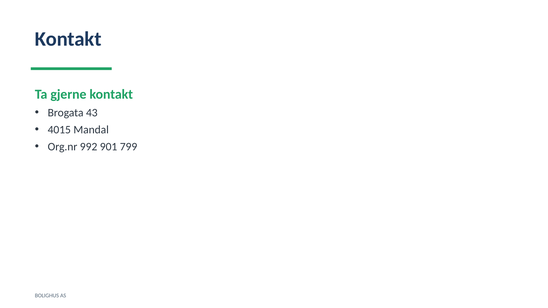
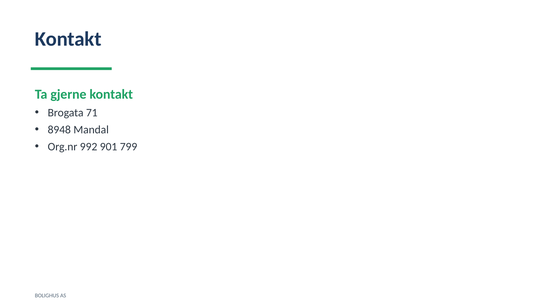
43: 43 -> 71
4015: 4015 -> 8948
